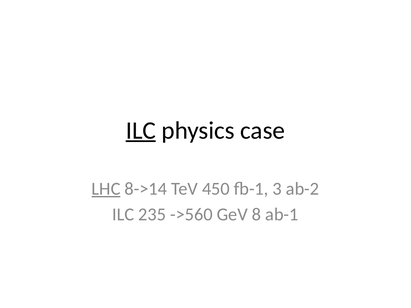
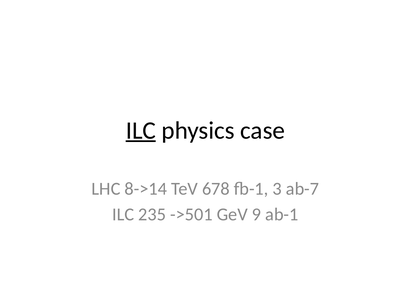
LHC underline: present -> none
450: 450 -> 678
ab-2: ab-2 -> ab-7
->560: ->560 -> ->501
8: 8 -> 9
